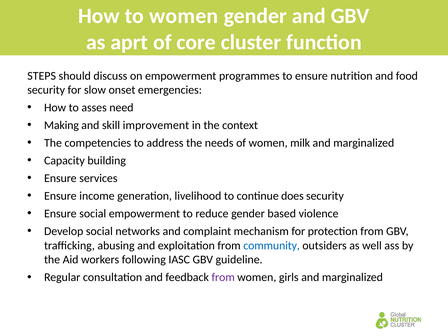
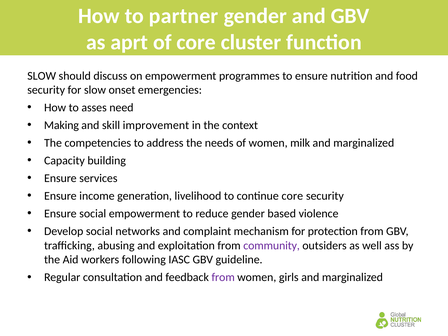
to women: women -> partner
STEPS at (42, 76): STEPS -> SLOW
continue does: does -> core
community colour: blue -> purple
